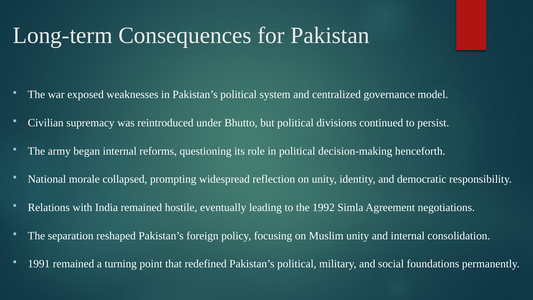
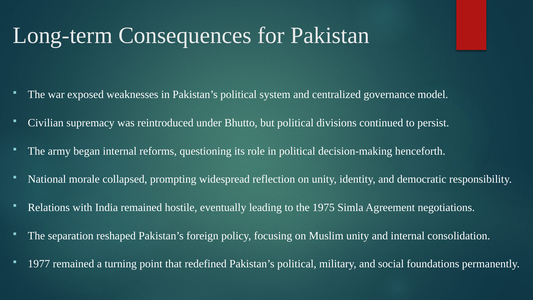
1992: 1992 -> 1975
1991: 1991 -> 1977
